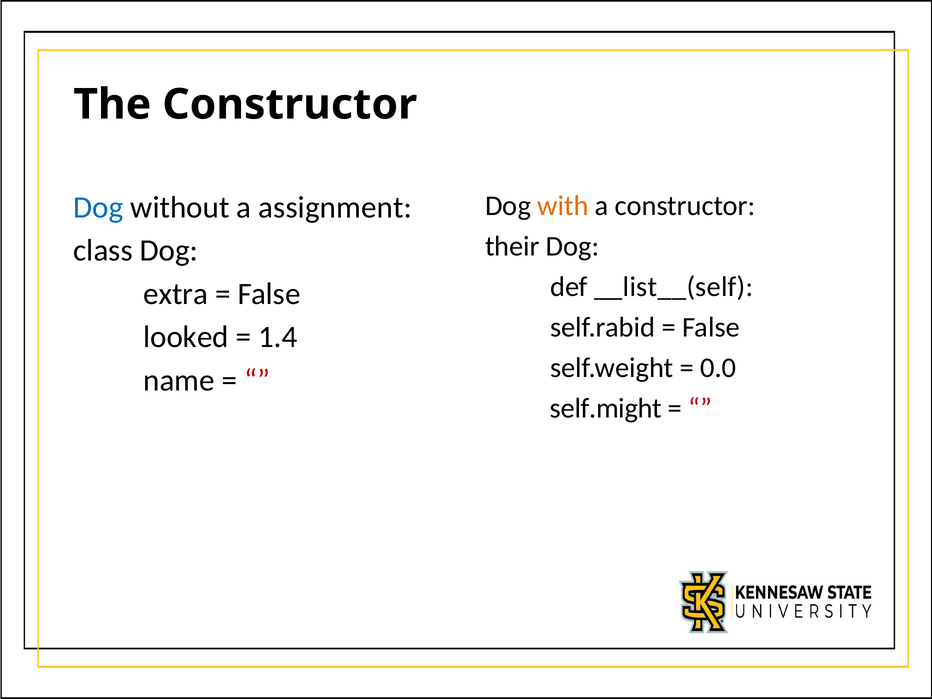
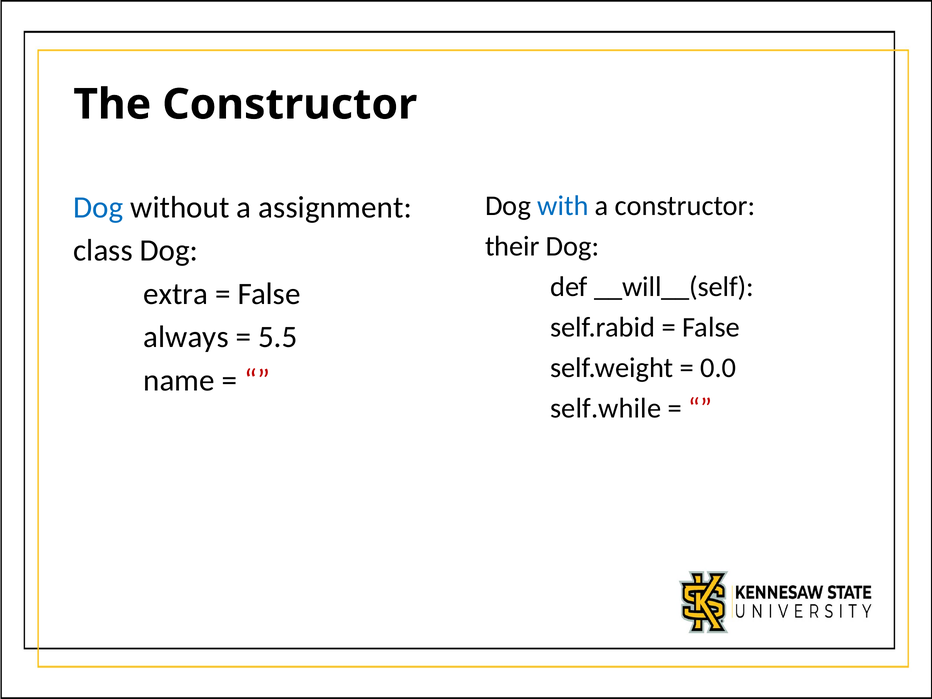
with colour: orange -> blue
__list__(self: __list__(self -> __will__(self
looked: looked -> always
1.4: 1.4 -> 5.5
self.might: self.might -> self.while
